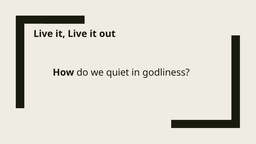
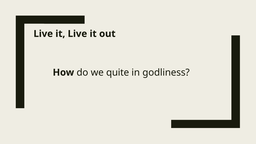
quiet: quiet -> quite
